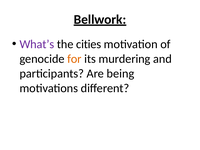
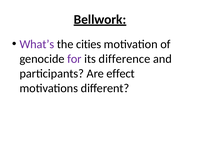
for colour: orange -> purple
murdering: murdering -> difference
being: being -> effect
